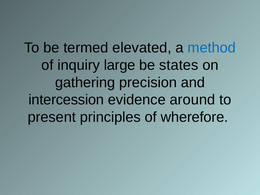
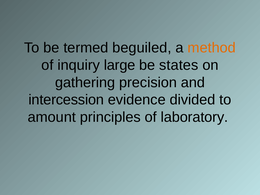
elevated: elevated -> beguiled
method colour: blue -> orange
around: around -> divided
present: present -> amount
wherefore: wherefore -> laboratory
